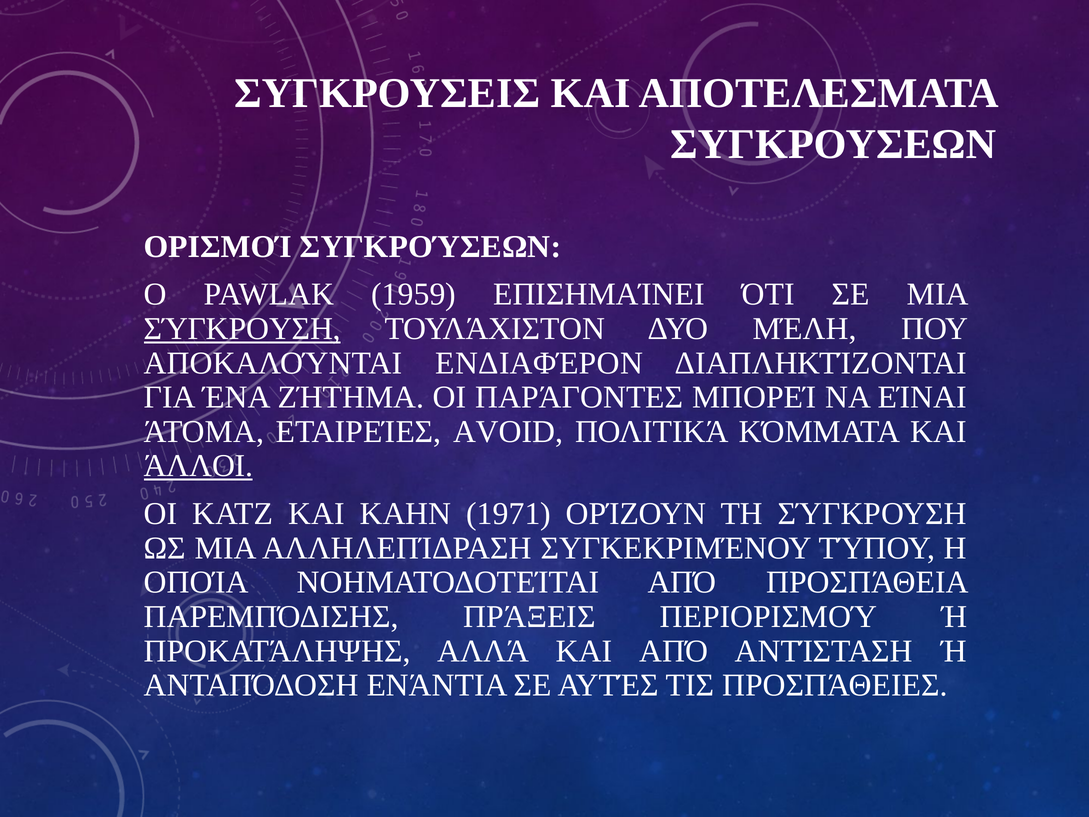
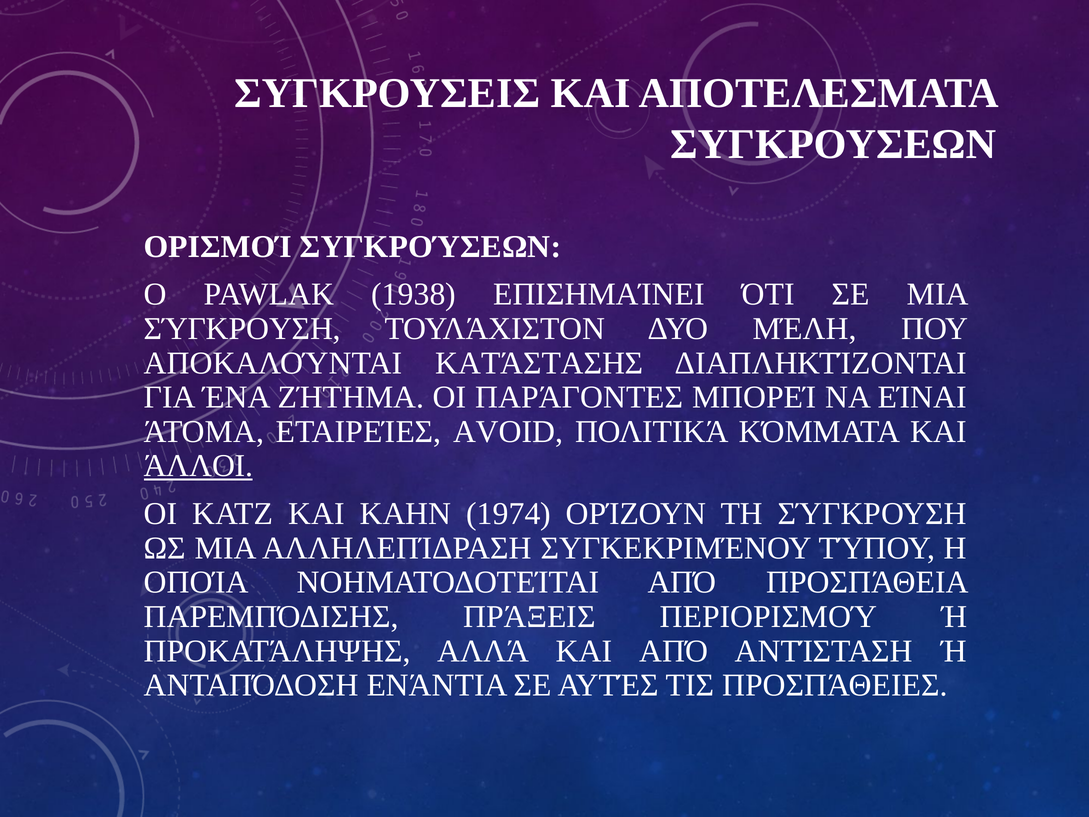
1959: 1959 -> 1938
ΣΎΓΚΡΟΥΣΗ at (242, 329) underline: present -> none
ΕΝΔΙΑΦΈΡΟΝ: ΕΝΔΙΑΦΈΡΟΝ -> ΚΑΤΆΣΤΑΣΗΣ
1971: 1971 -> 1974
